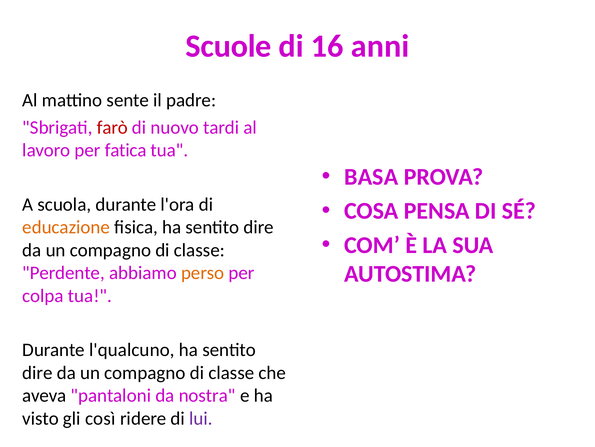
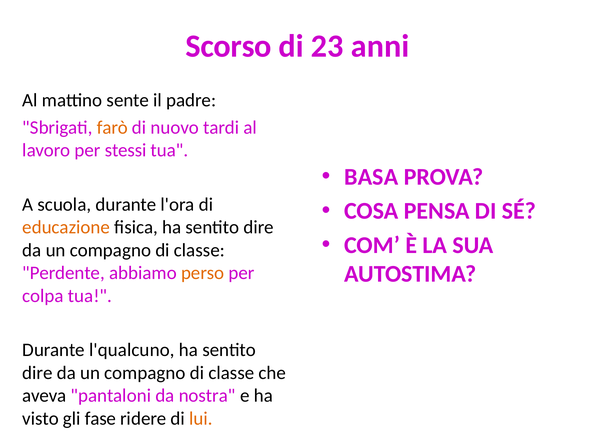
Scuole: Scuole -> Scorso
16: 16 -> 23
farò colour: red -> orange
fatica: fatica -> stessi
così: così -> fase
lui colour: purple -> orange
